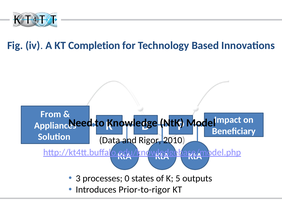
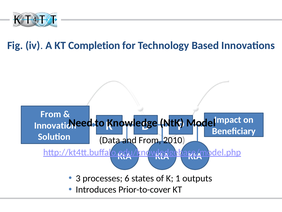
Appliances: Appliances -> Innovation
and Rigor: Rigor -> From
0: 0 -> 6
5: 5 -> 1
Prior-to-rigor: Prior-to-rigor -> Prior-to-cover
